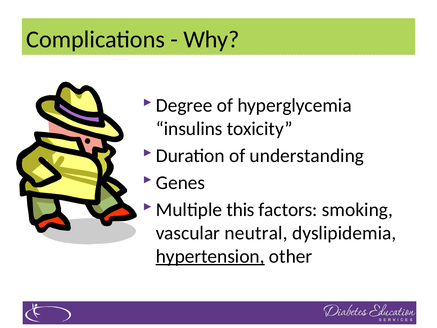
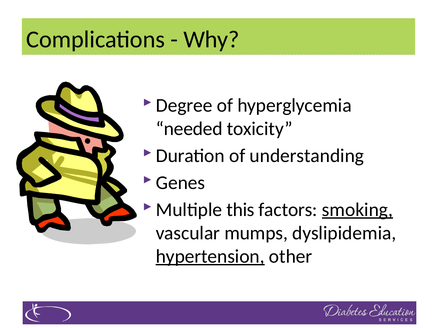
insulins: insulins -> needed
smoking underline: none -> present
neutral: neutral -> mumps
